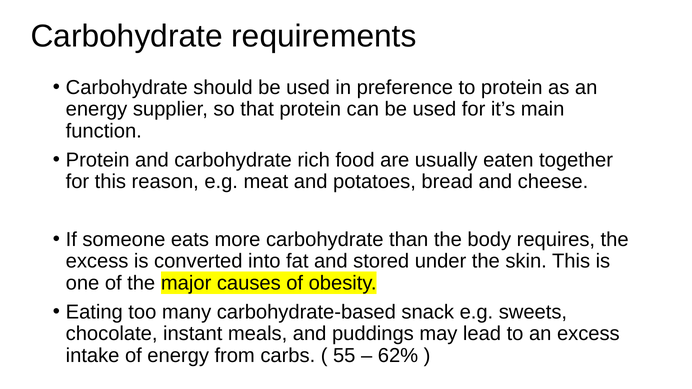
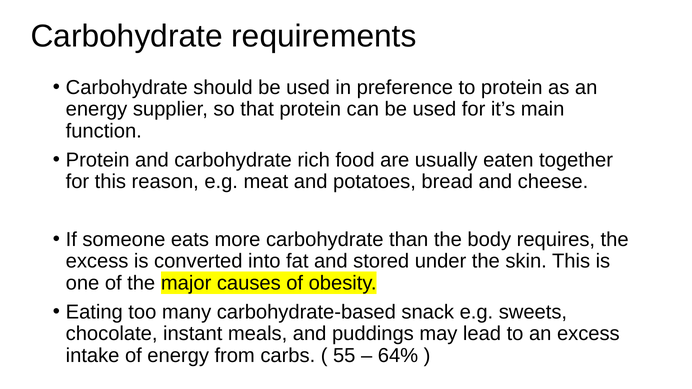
62%: 62% -> 64%
